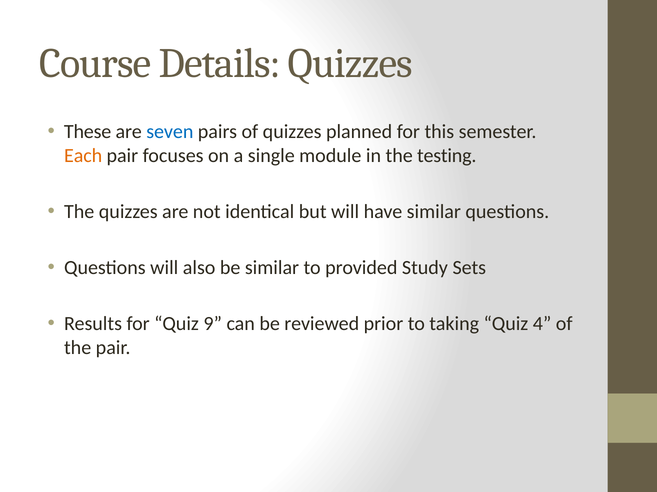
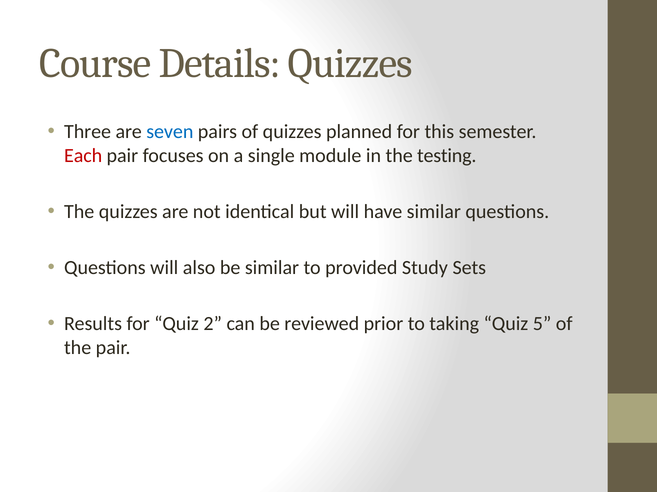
These: These -> Three
Each colour: orange -> red
9: 9 -> 2
4: 4 -> 5
